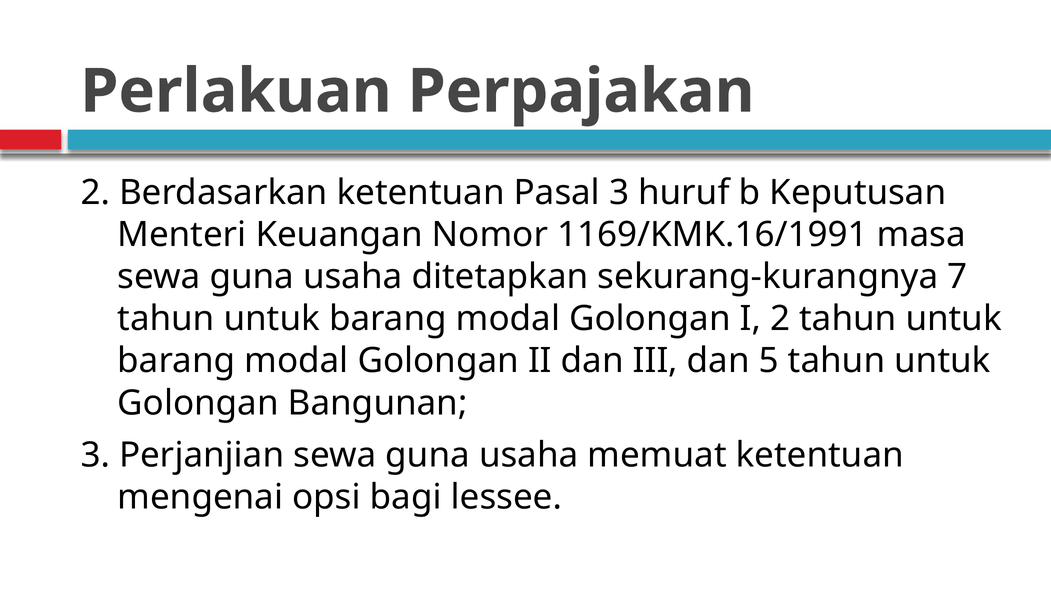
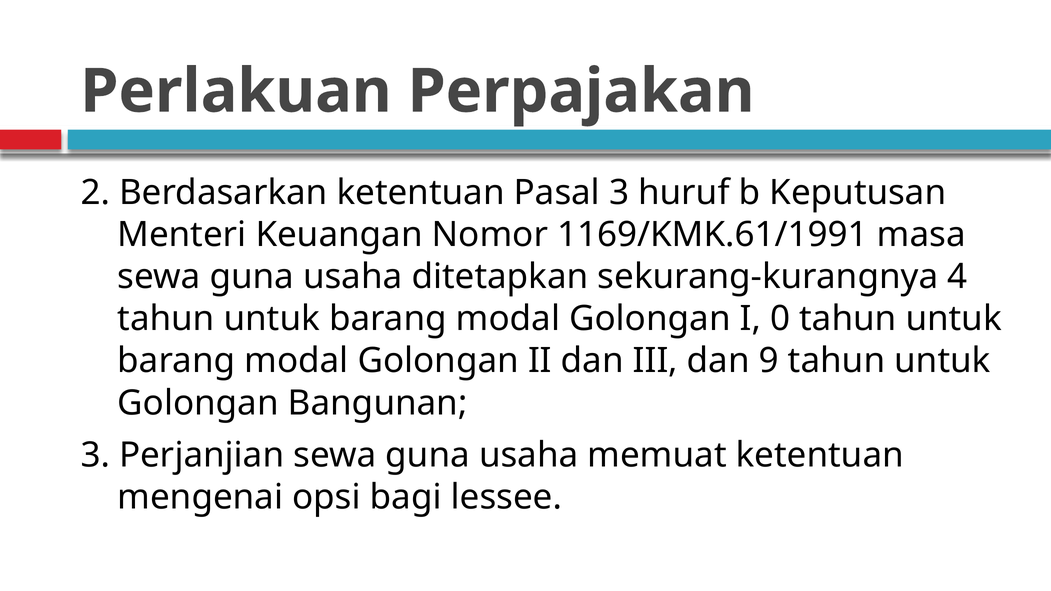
1169/KMK.16/1991: 1169/KMK.16/1991 -> 1169/KMK.61/1991
7: 7 -> 4
I 2: 2 -> 0
5: 5 -> 9
